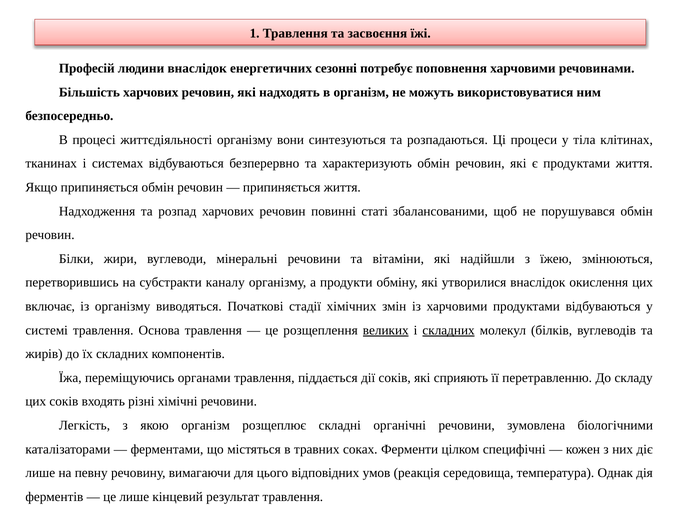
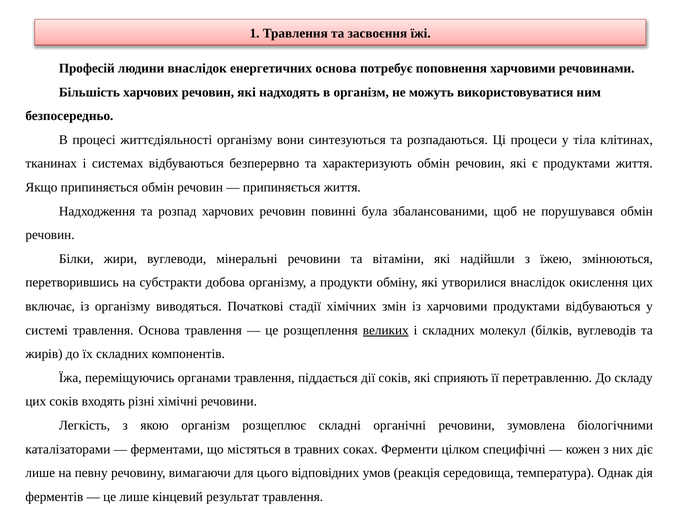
енергетичних сезонні: сезонні -> основа
статі: статі -> була
каналу: каналу -> добова
складних at (449, 330) underline: present -> none
